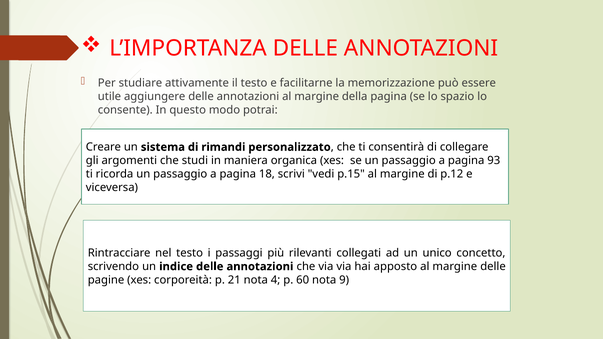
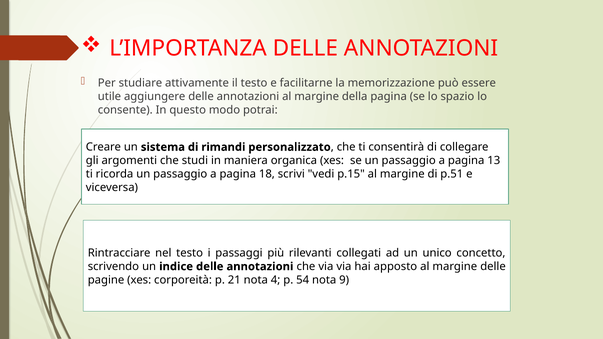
93: 93 -> 13
p.12: p.12 -> p.51
60: 60 -> 54
